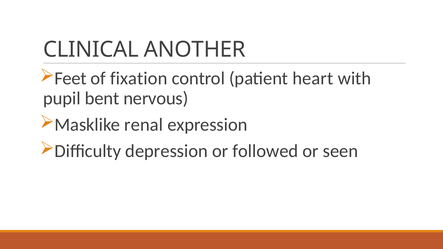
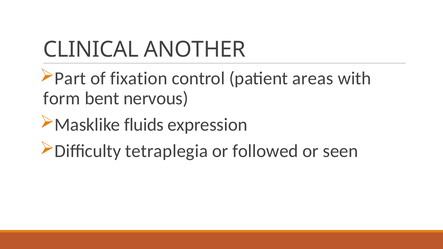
Feet: Feet -> Part
heart: heart -> areas
pupil: pupil -> form
renal: renal -> fluids
depression: depression -> tetraplegia
